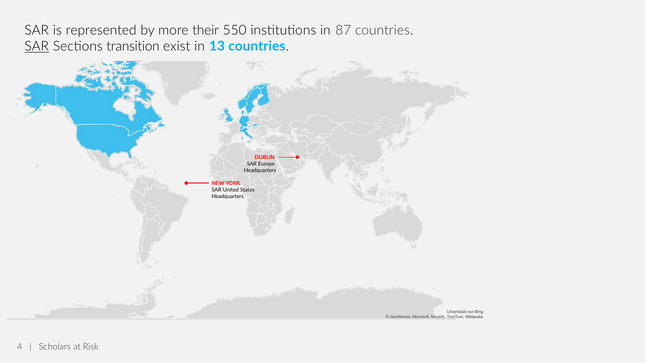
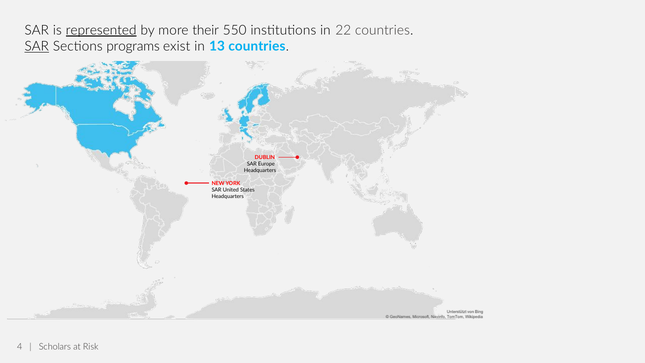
represented underline: none -> present
87: 87 -> 22
transition: transition -> programs
